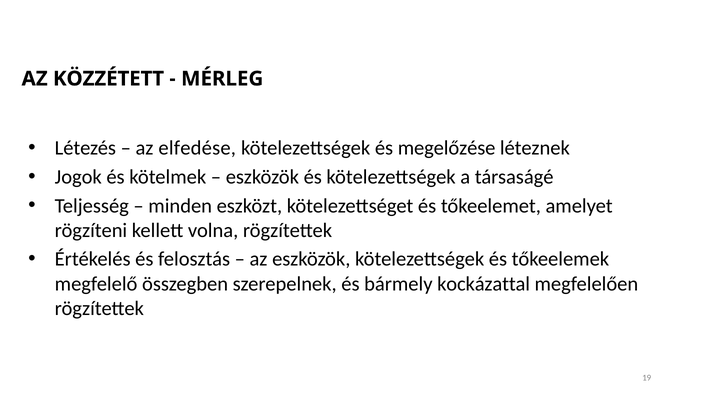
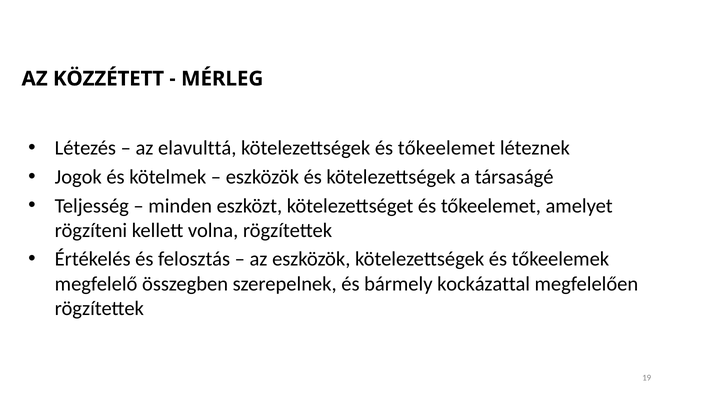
elfedése: elfedése -> elavulttá
kötelezettségek és megelőzése: megelőzése -> tőkeelemet
